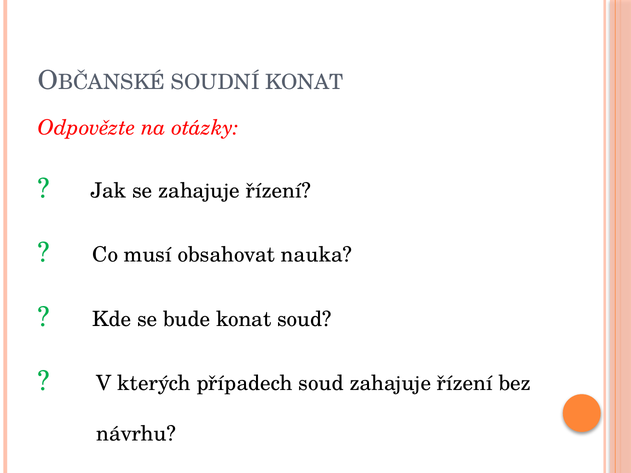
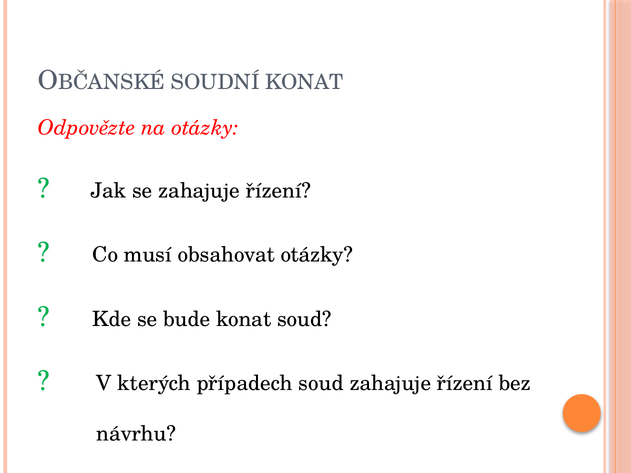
obsahovat nauka: nauka -> otázky
